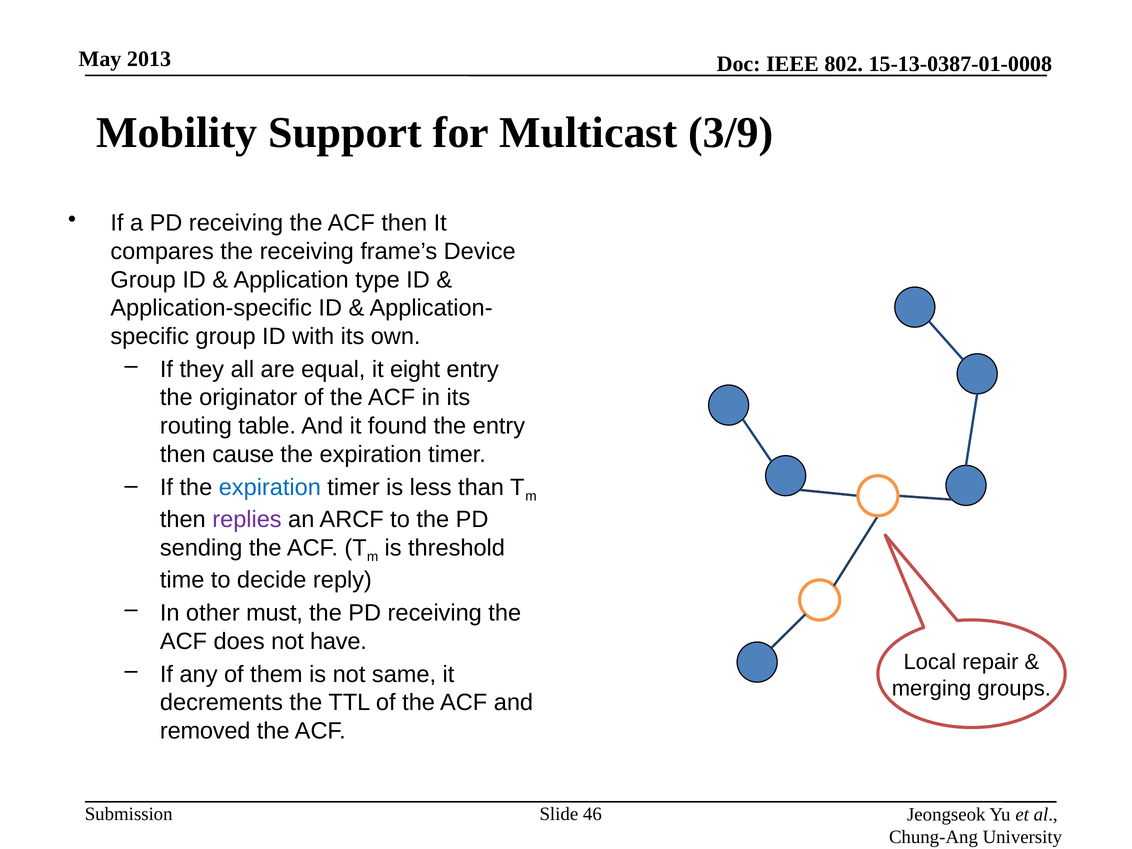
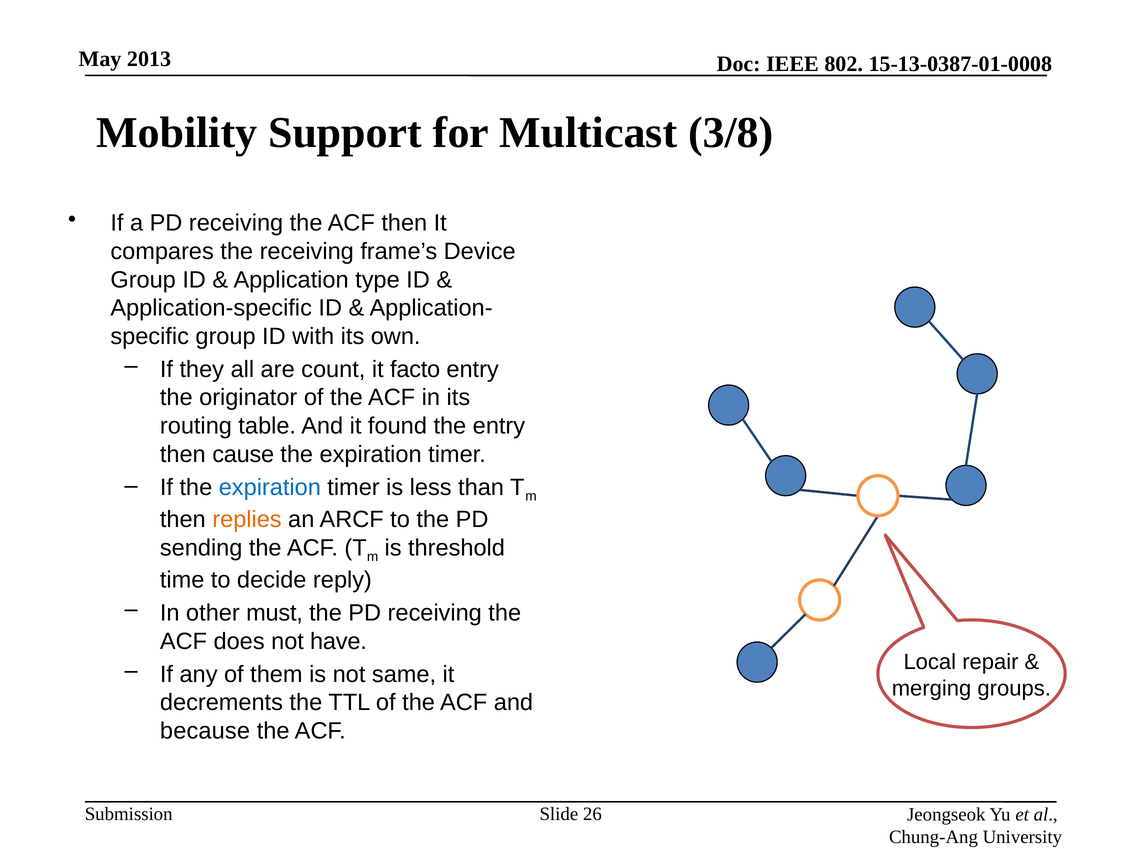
3/9: 3/9 -> 3/8
equal: equal -> count
eight: eight -> facto
replies colour: purple -> orange
removed: removed -> because
46: 46 -> 26
